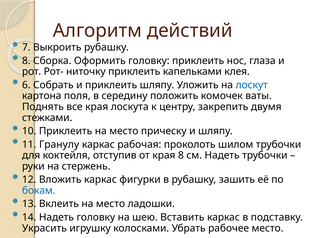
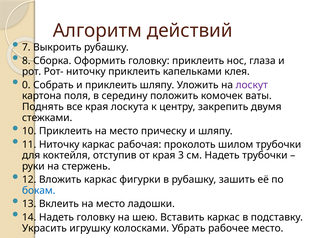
6: 6 -> 0
лоскут colour: blue -> purple
11 Гранулу: Гранулу -> Ниточку
края 8: 8 -> 3
